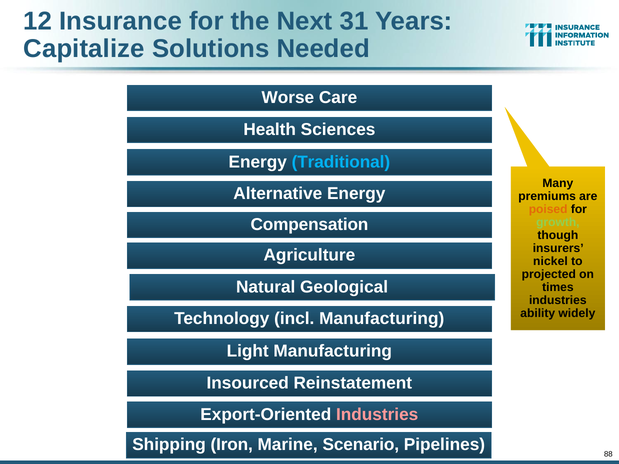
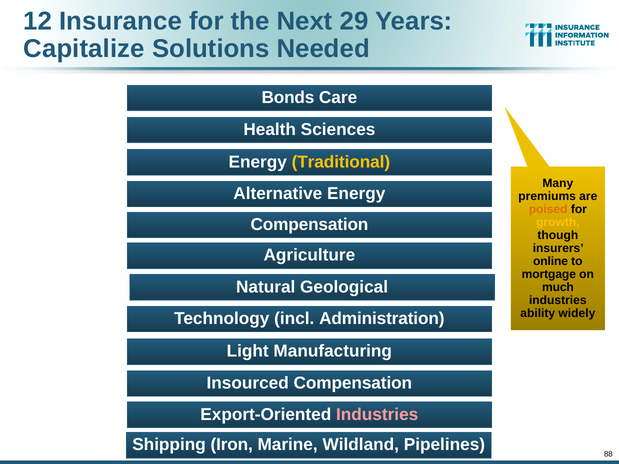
31: 31 -> 29
Worse: Worse -> Bonds
Traditional colour: light blue -> yellow
growth colour: light green -> yellow
nickel: nickel -> online
projected: projected -> mortgage
times: times -> much
incl Manufacturing: Manufacturing -> Administration
Insourced Reinstatement: Reinstatement -> Compensation
Scenario: Scenario -> Wildland
